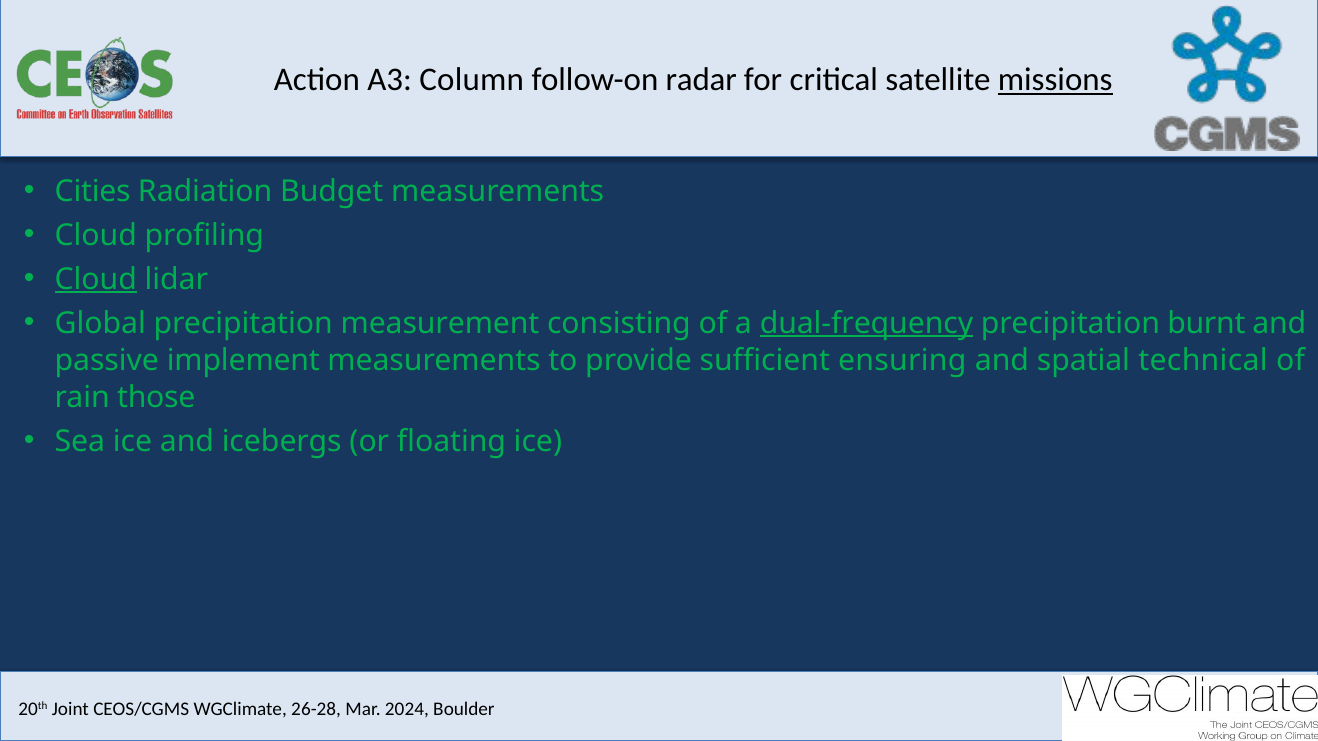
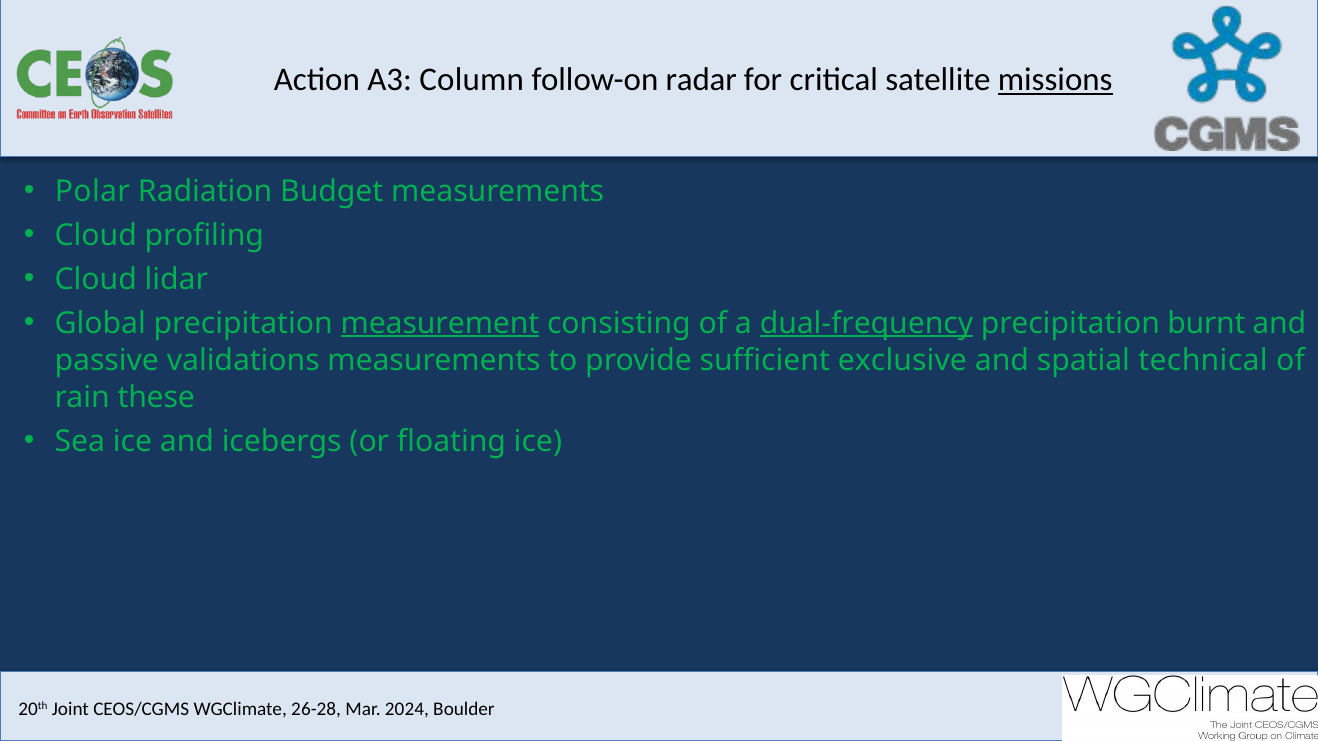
Cities: Cities -> Polar
Cloud at (96, 279) underline: present -> none
measurement underline: none -> present
implement: implement -> validations
ensuring: ensuring -> exclusive
those: those -> these
